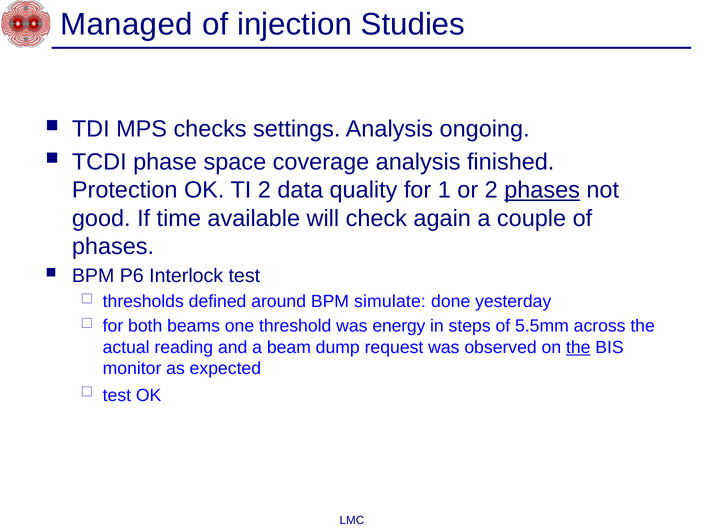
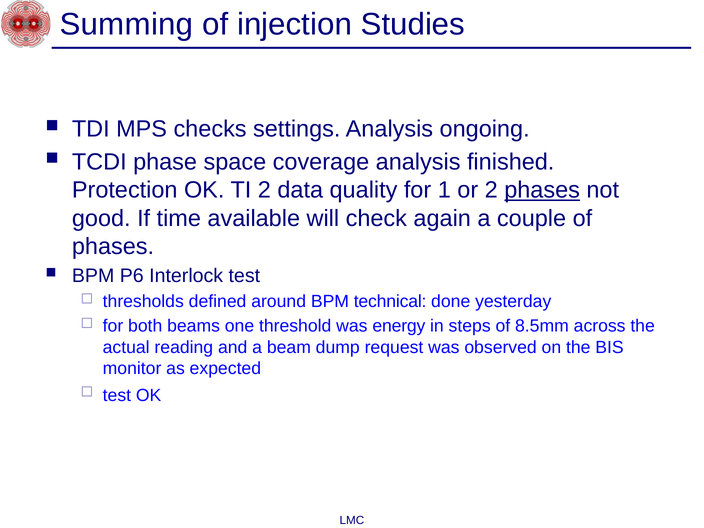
Managed: Managed -> Summing
simulate: simulate -> technical
5.5mm: 5.5mm -> 8.5mm
the at (578, 347) underline: present -> none
